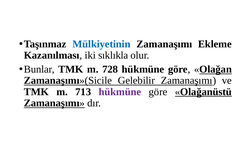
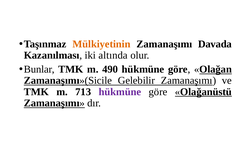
Mülkiyetinin colour: blue -> orange
Ekleme: Ekleme -> Davada
sıklıkla: sıklıkla -> altında
728: 728 -> 490
